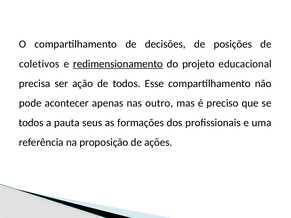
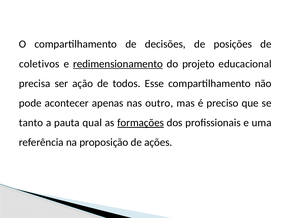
todos at (31, 123): todos -> tanto
seus: seus -> qual
formações underline: none -> present
